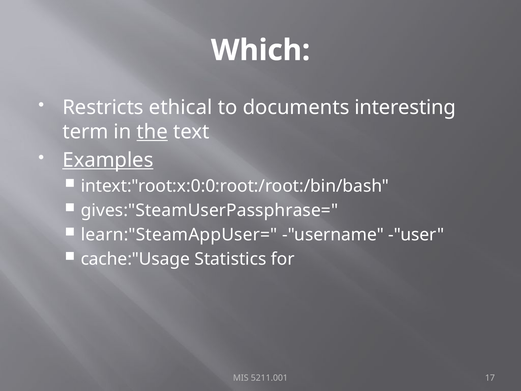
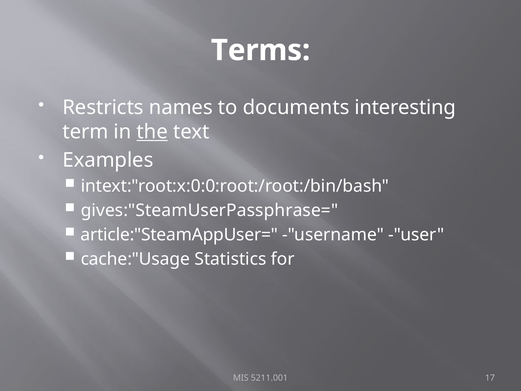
Which: Which -> Terms
ethical: ethical -> names
Examples underline: present -> none
learn:"SteamAppUser=: learn:"SteamAppUser= -> article:"SteamAppUser=
